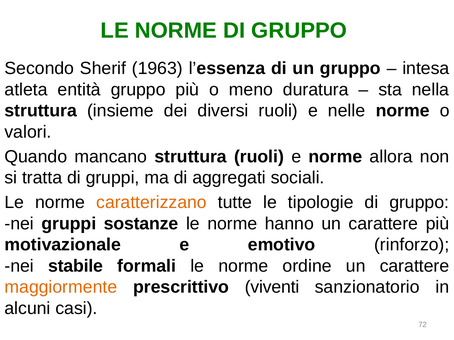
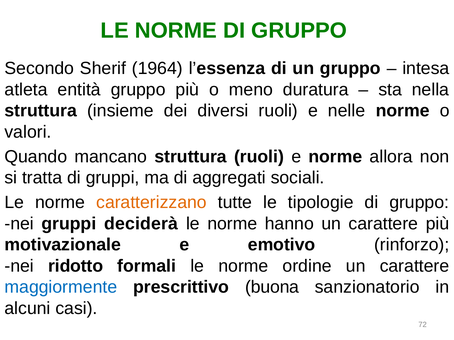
1963: 1963 -> 1964
sostanze: sostanze -> deciderà
stabile: stabile -> ridotto
maggiormente colour: orange -> blue
viventi: viventi -> buona
